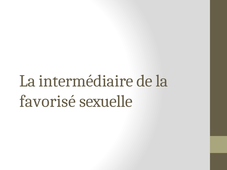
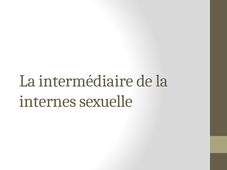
favorisé: favorisé -> internes
